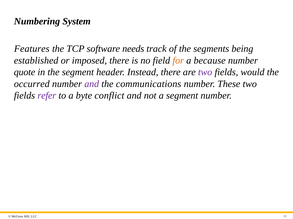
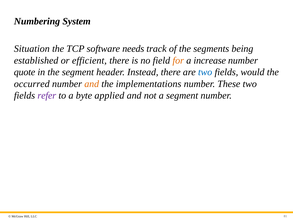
Features: Features -> Situation
imposed: imposed -> efficient
because: because -> increase
two at (205, 72) colour: purple -> blue
and at (92, 84) colour: purple -> orange
communications: communications -> implementations
conflict: conflict -> applied
